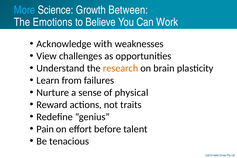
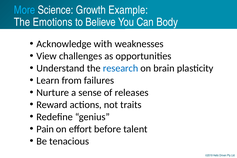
Between: Between -> Example
Work: Work -> Body
research colour: orange -> blue
physical: physical -> releases
